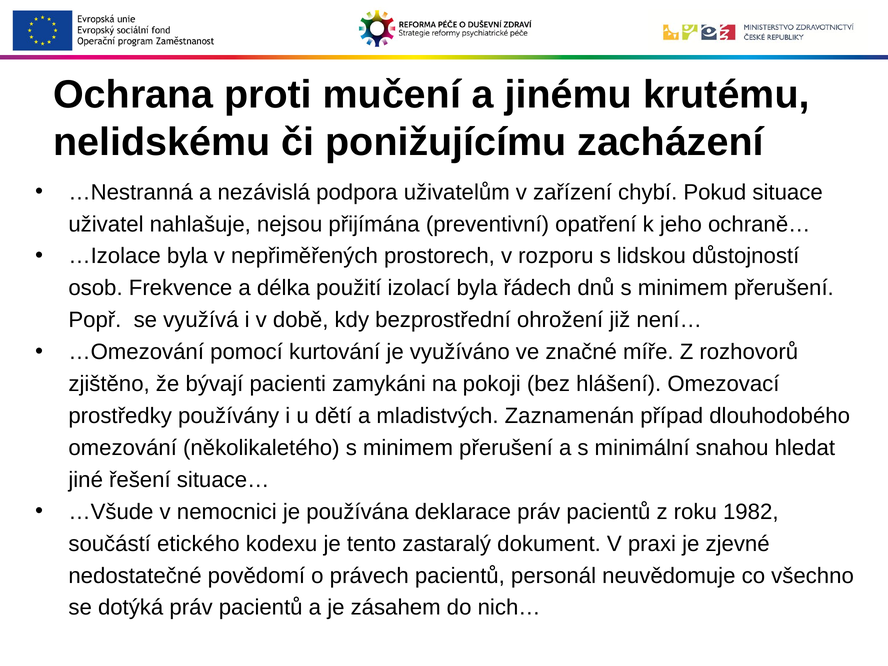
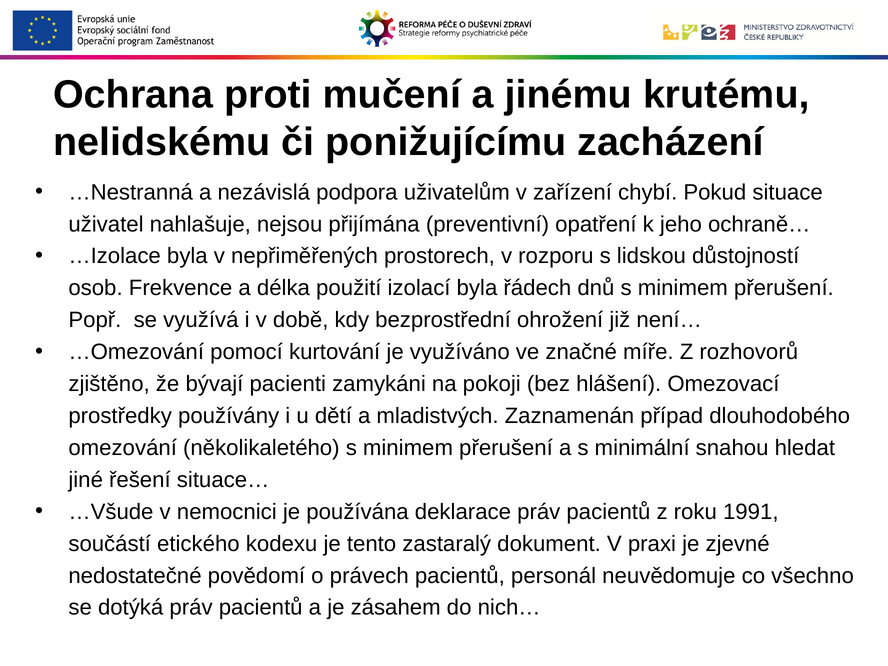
1982: 1982 -> 1991
